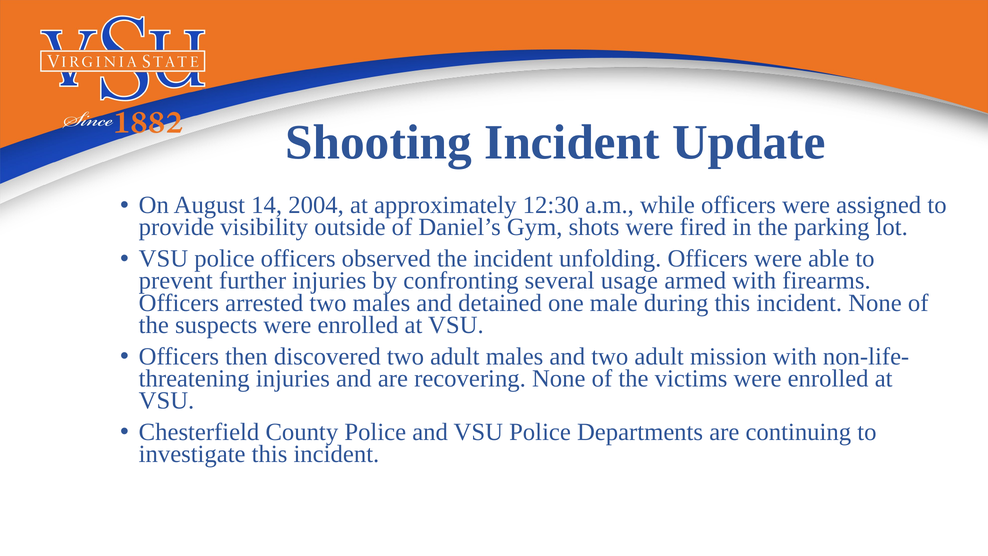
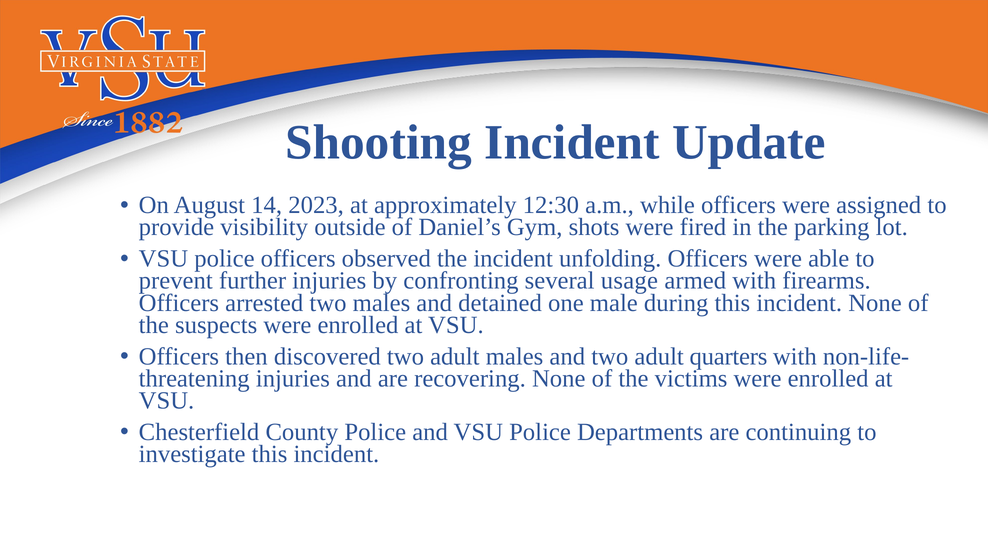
2004: 2004 -> 2023
mission: mission -> quarters
